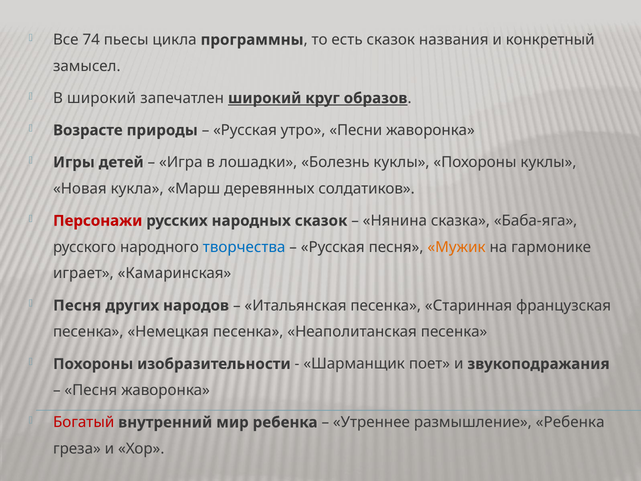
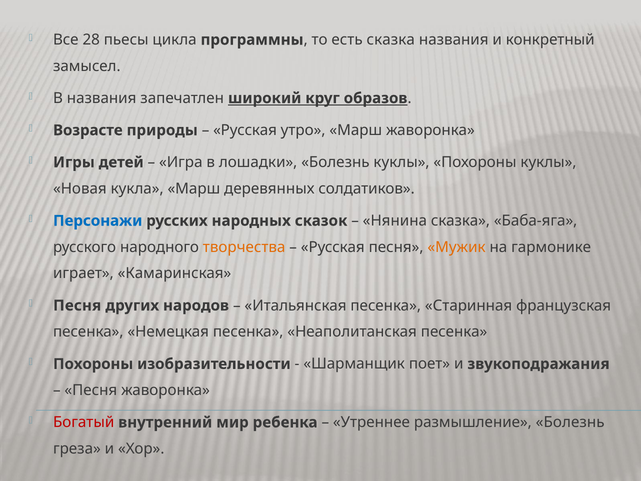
74: 74 -> 28
есть сказок: сказок -> сказка
В широкий: широкий -> названия
утро Песни: Песни -> Марш
Персонажи colour: red -> blue
творчества colour: blue -> orange
размышление Ребенка: Ребенка -> Болезнь
